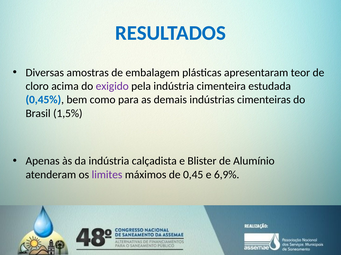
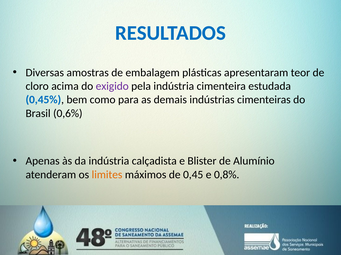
1,5%: 1,5% -> 0,6%
limites colour: purple -> orange
6,9%: 6,9% -> 0,8%
